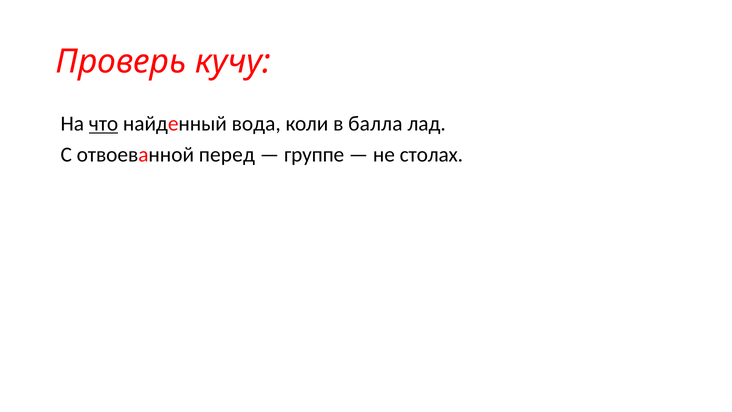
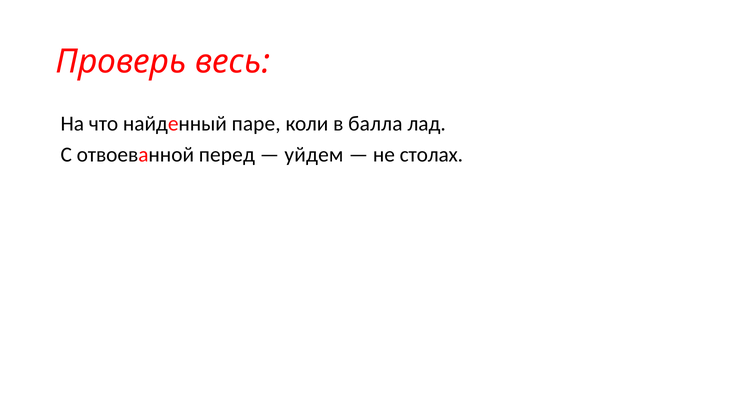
кучу: кучу -> весь
что underline: present -> none
вода: вода -> паре
группе: группе -> уйдем
